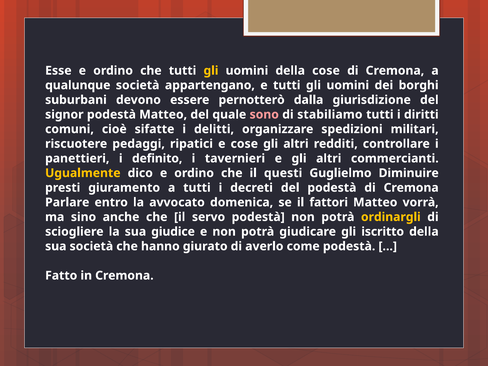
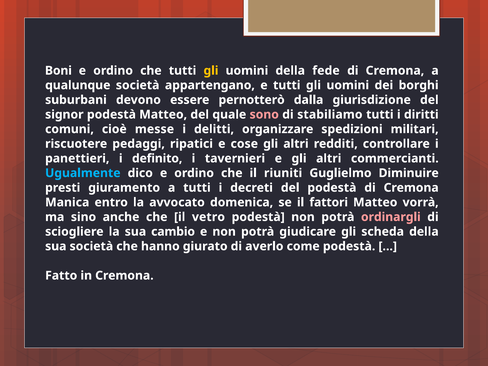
Esse: Esse -> Boni
della cose: cose -> fede
sifatte: sifatte -> messe
Ugualmente colour: yellow -> light blue
questi: questi -> riuniti
Parlare: Parlare -> Manica
servo: servo -> vetro
ordinargli colour: yellow -> pink
giudice: giudice -> cambio
iscritto: iscritto -> scheda
